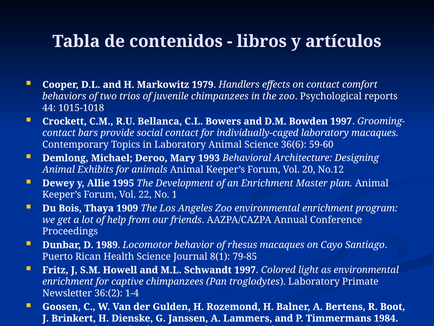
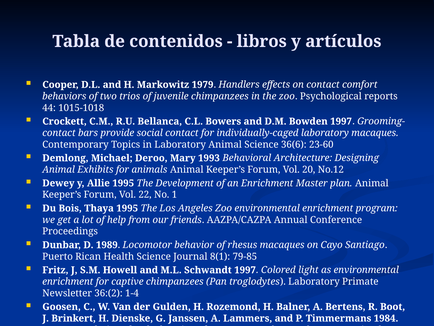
59-60: 59-60 -> 23-60
Thaya 1909: 1909 -> 1995
